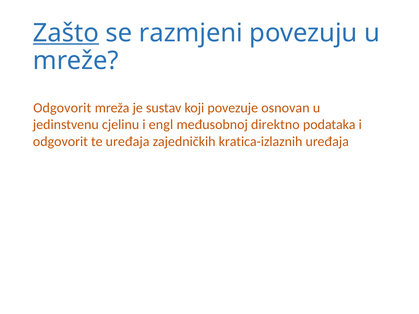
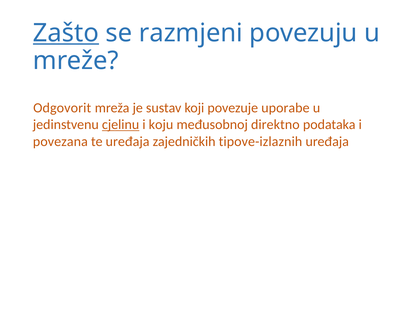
osnovan: osnovan -> uporabe
cjelinu underline: none -> present
engl: engl -> koju
odgovorit at (60, 142): odgovorit -> povezana
kratica-izlaznih: kratica-izlaznih -> tipove-izlaznih
